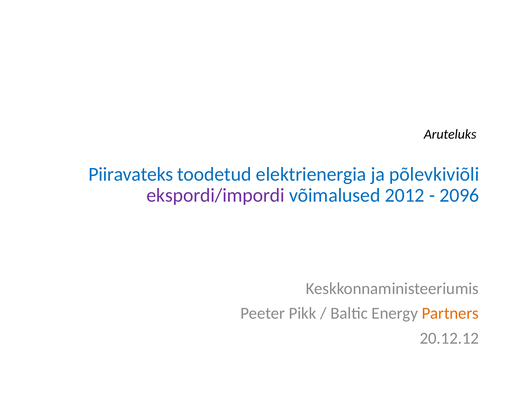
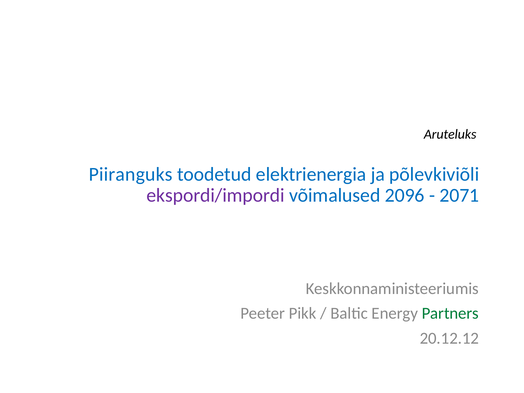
Piiravateks: Piiravateks -> Piiranguks
2012: 2012 -> 2096
2096: 2096 -> 2071
Partners colour: orange -> green
